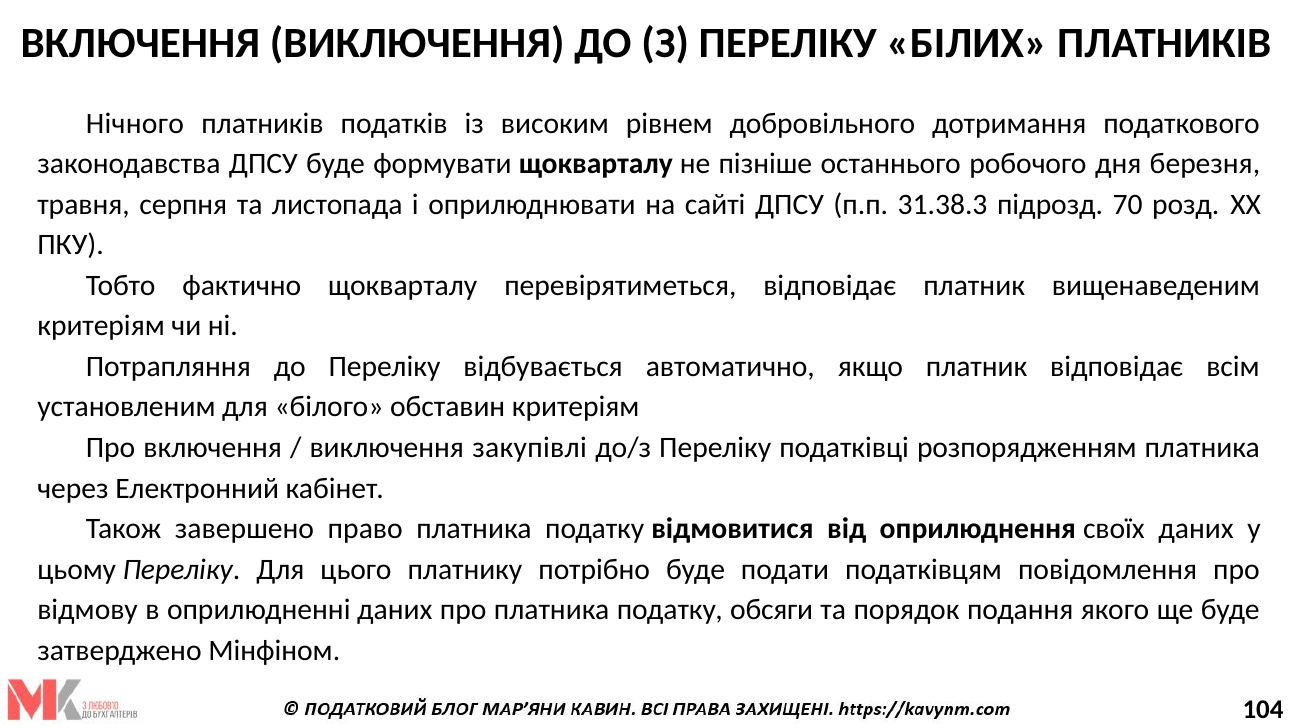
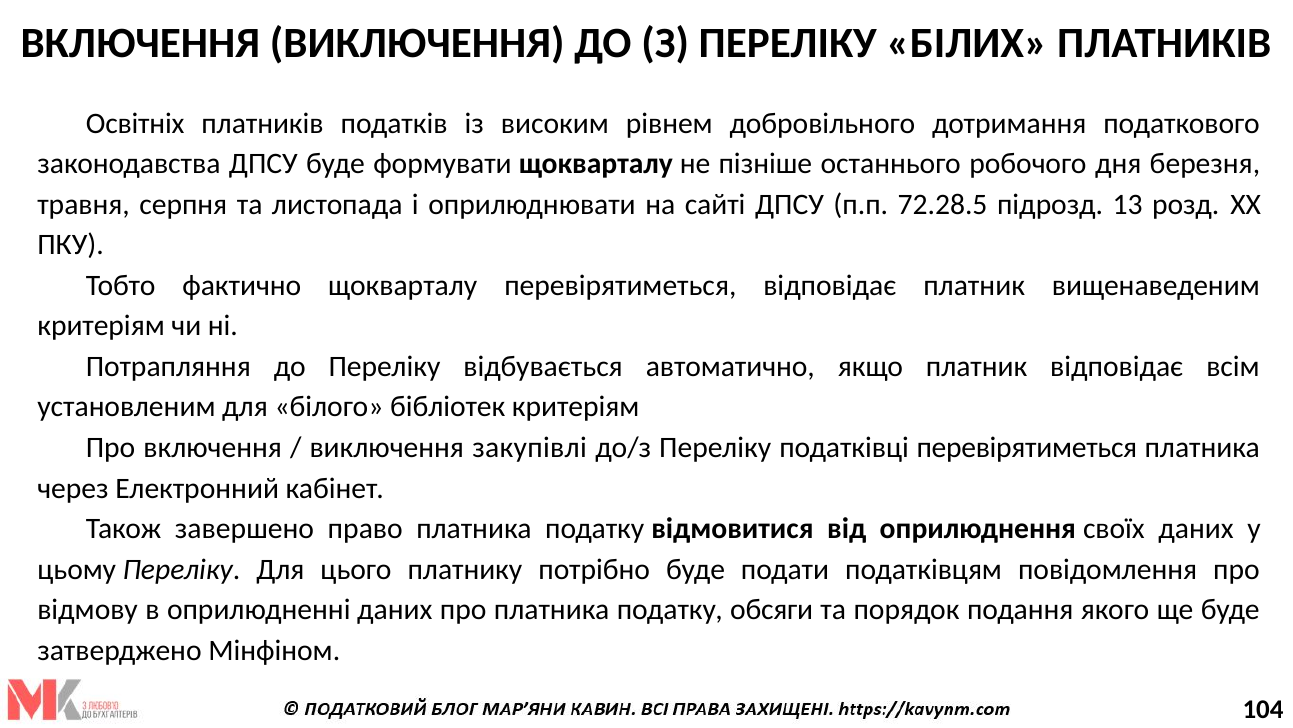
Нічного: Нічного -> Освітніх
31.38.3: 31.38.3 -> 72.28.5
70: 70 -> 13
обставин: обставин -> бібліотек
податківці розпорядженням: розпорядженням -> перевірятиметься
